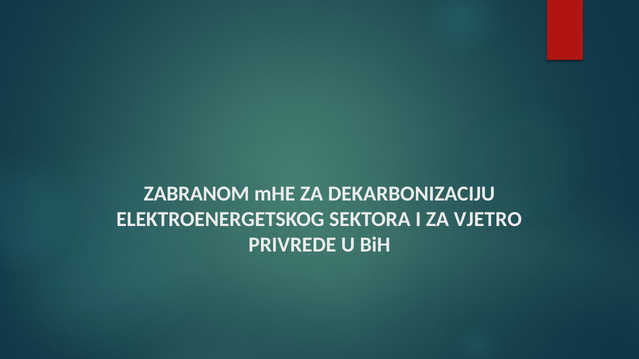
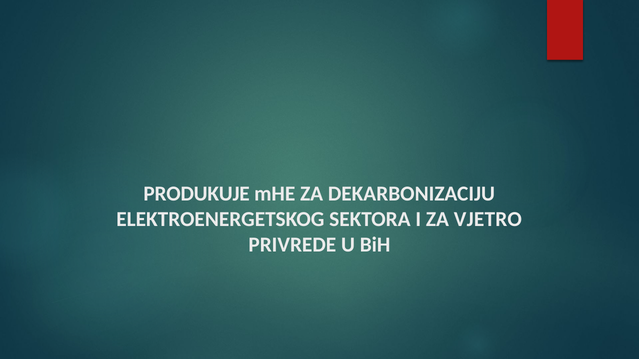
ZABRANOM: ZABRANOM -> PRODUKUJE
